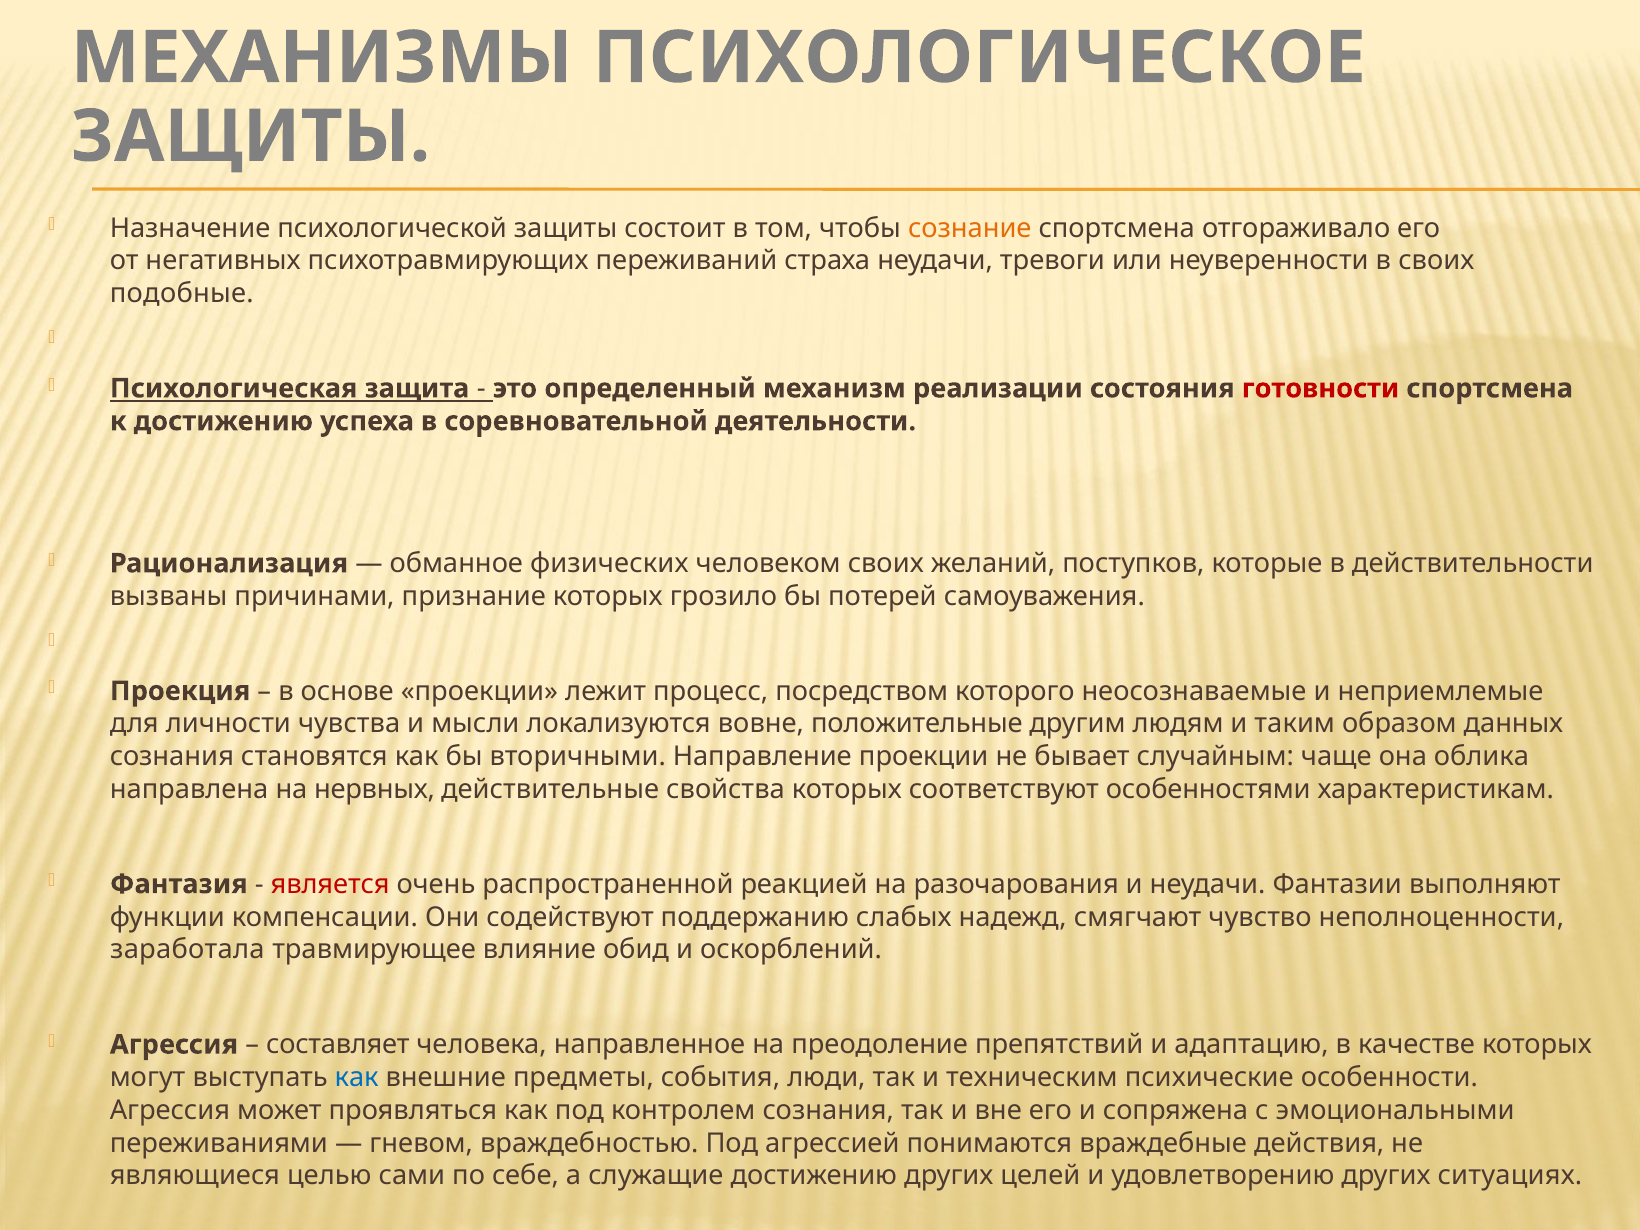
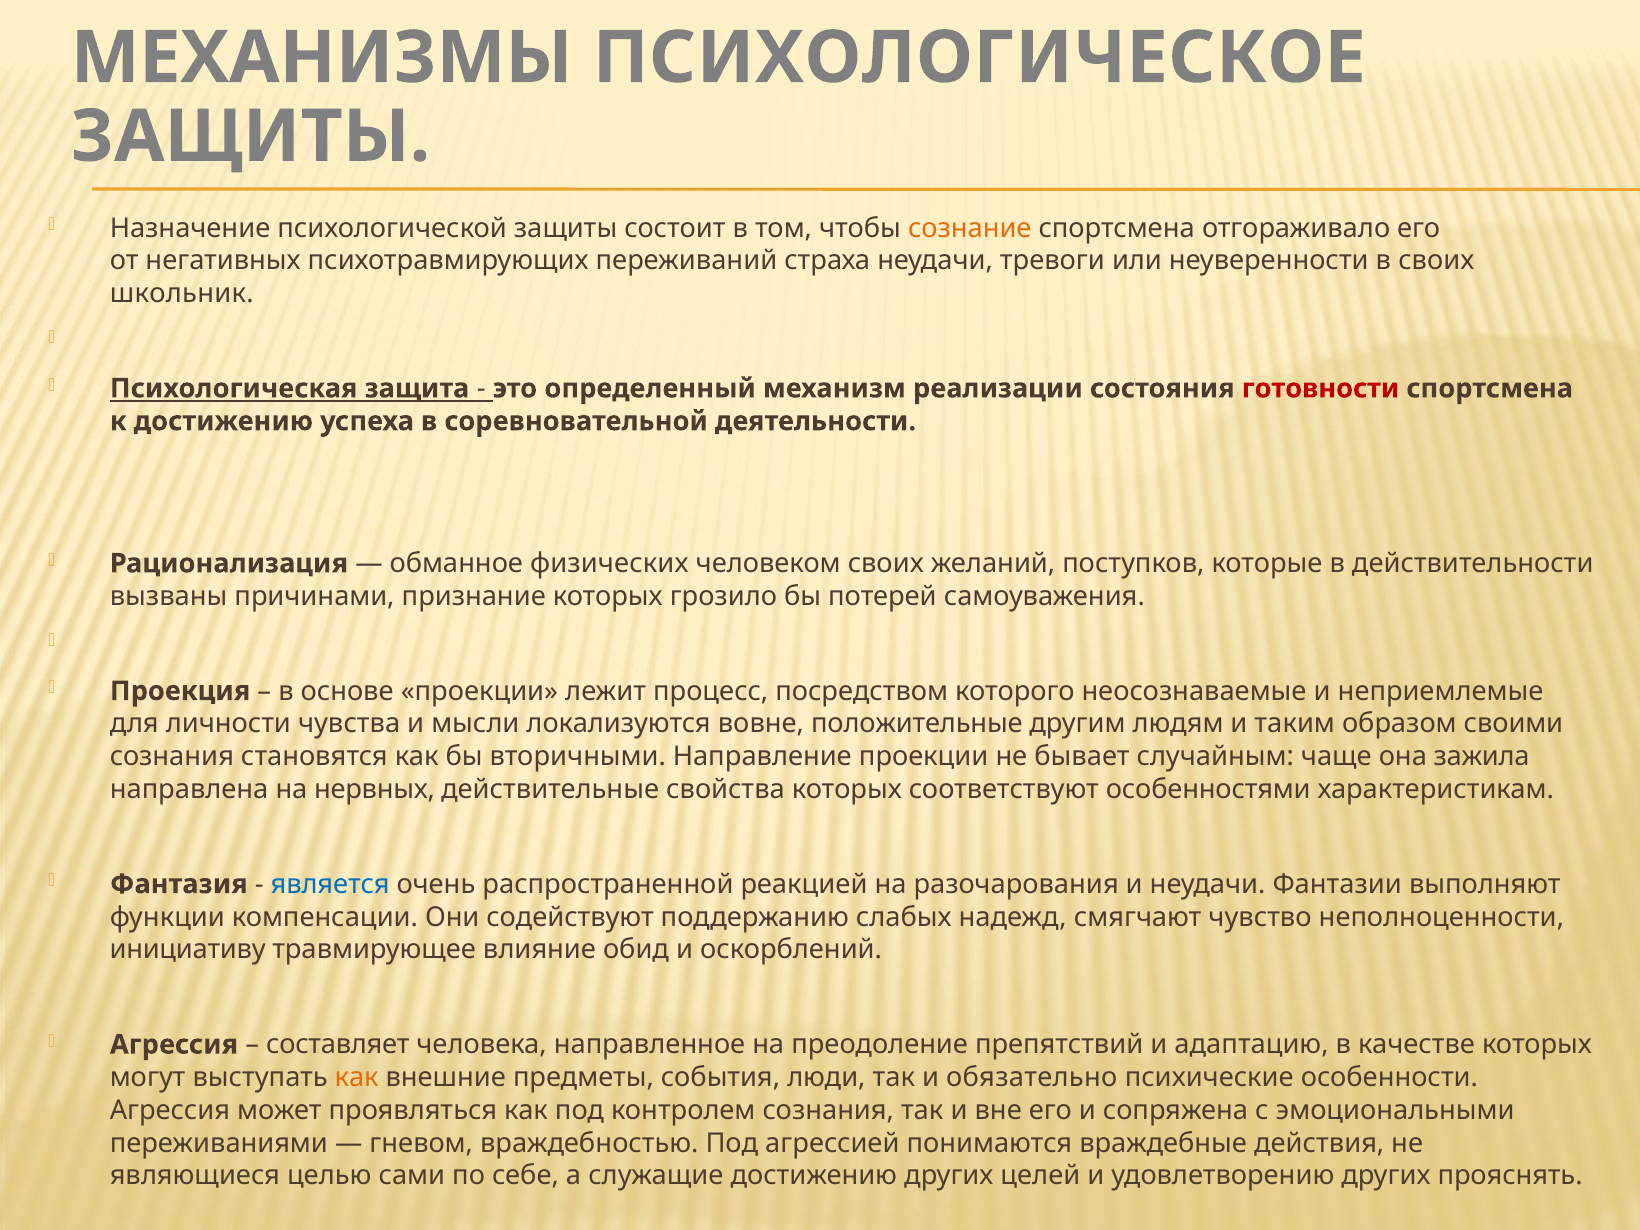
подобные: подобные -> школьник
данных: данных -> своими
облика: облика -> зажила
является colour: red -> blue
заработала: заработала -> инициативу
как at (357, 1077) colour: blue -> orange
техническим: техническим -> обязательно
ситуациях: ситуациях -> прояснять
